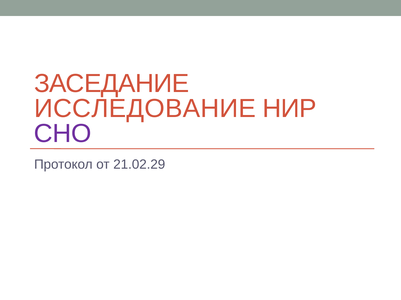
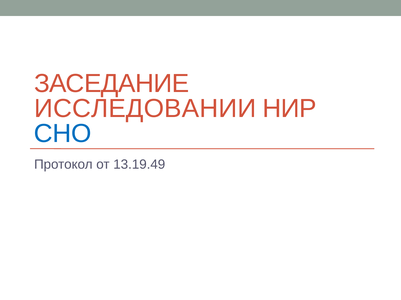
ИССЛЕДОВАНИЕ: ИССЛЕДОВАНИЕ -> ИССЛЕДОВАНИИ
СНО colour: purple -> blue
21.02.29: 21.02.29 -> 13.19.49
